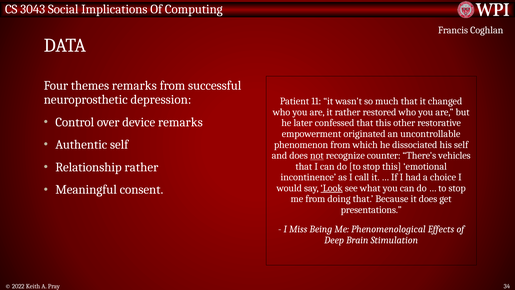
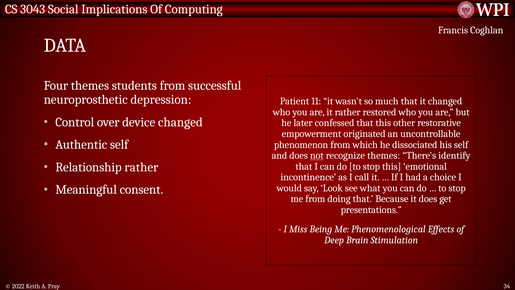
themes remarks: remarks -> students
device remarks: remarks -> changed
recognize counter: counter -> themes
vehicles: vehicles -> identify
Look underline: present -> none
